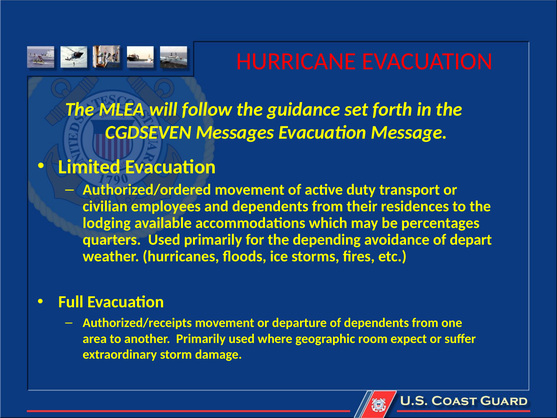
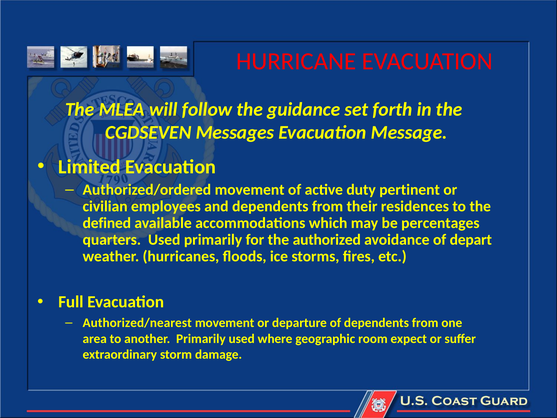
transport: transport -> pertinent
lodging: lodging -> defined
depending: depending -> authorized
Authorized/receipts: Authorized/receipts -> Authorized/nearest
